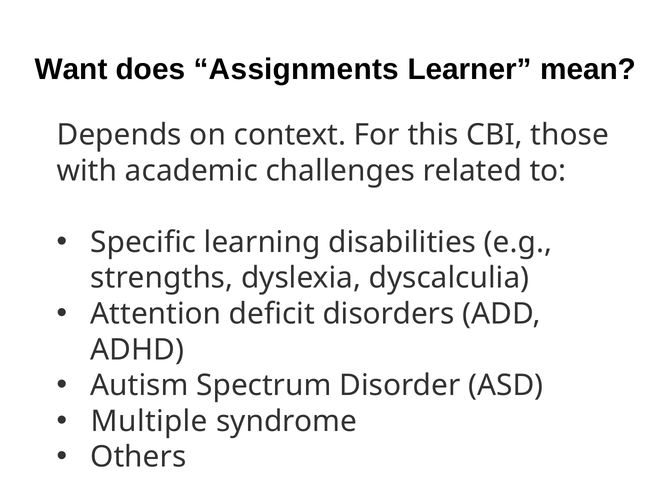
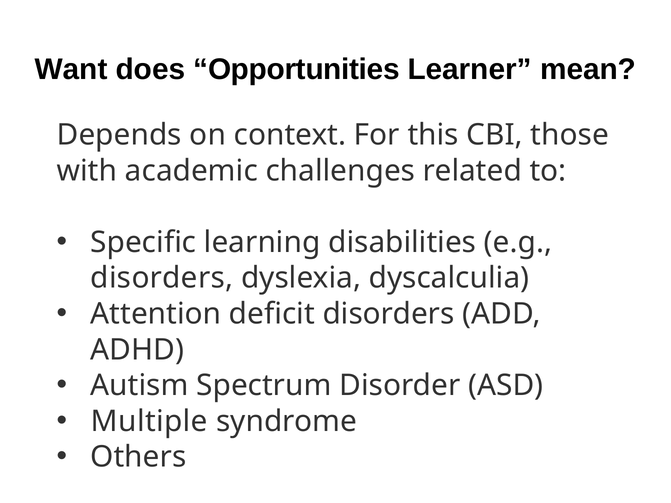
Assignments: Assignments -> Opportunities
strengths at (162, 278): strengths -> disorders
